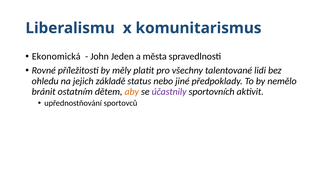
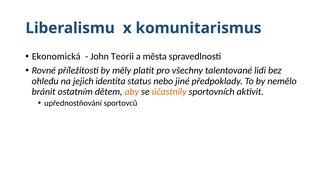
Jeden: Jeden -> Teorii
základě: základě -> identita
účastnily colour: purple -> orange
